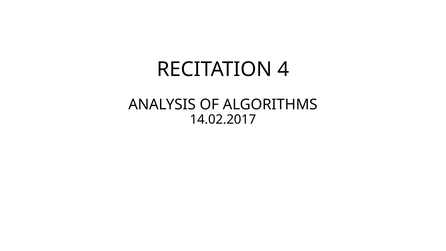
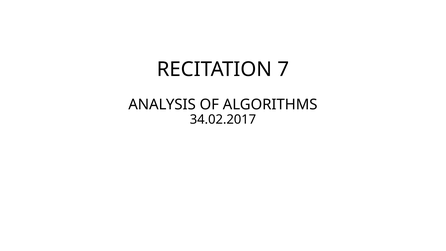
4: 4 -> 7
14.02.2017: 14.02.2017 -> 34.02.2017
